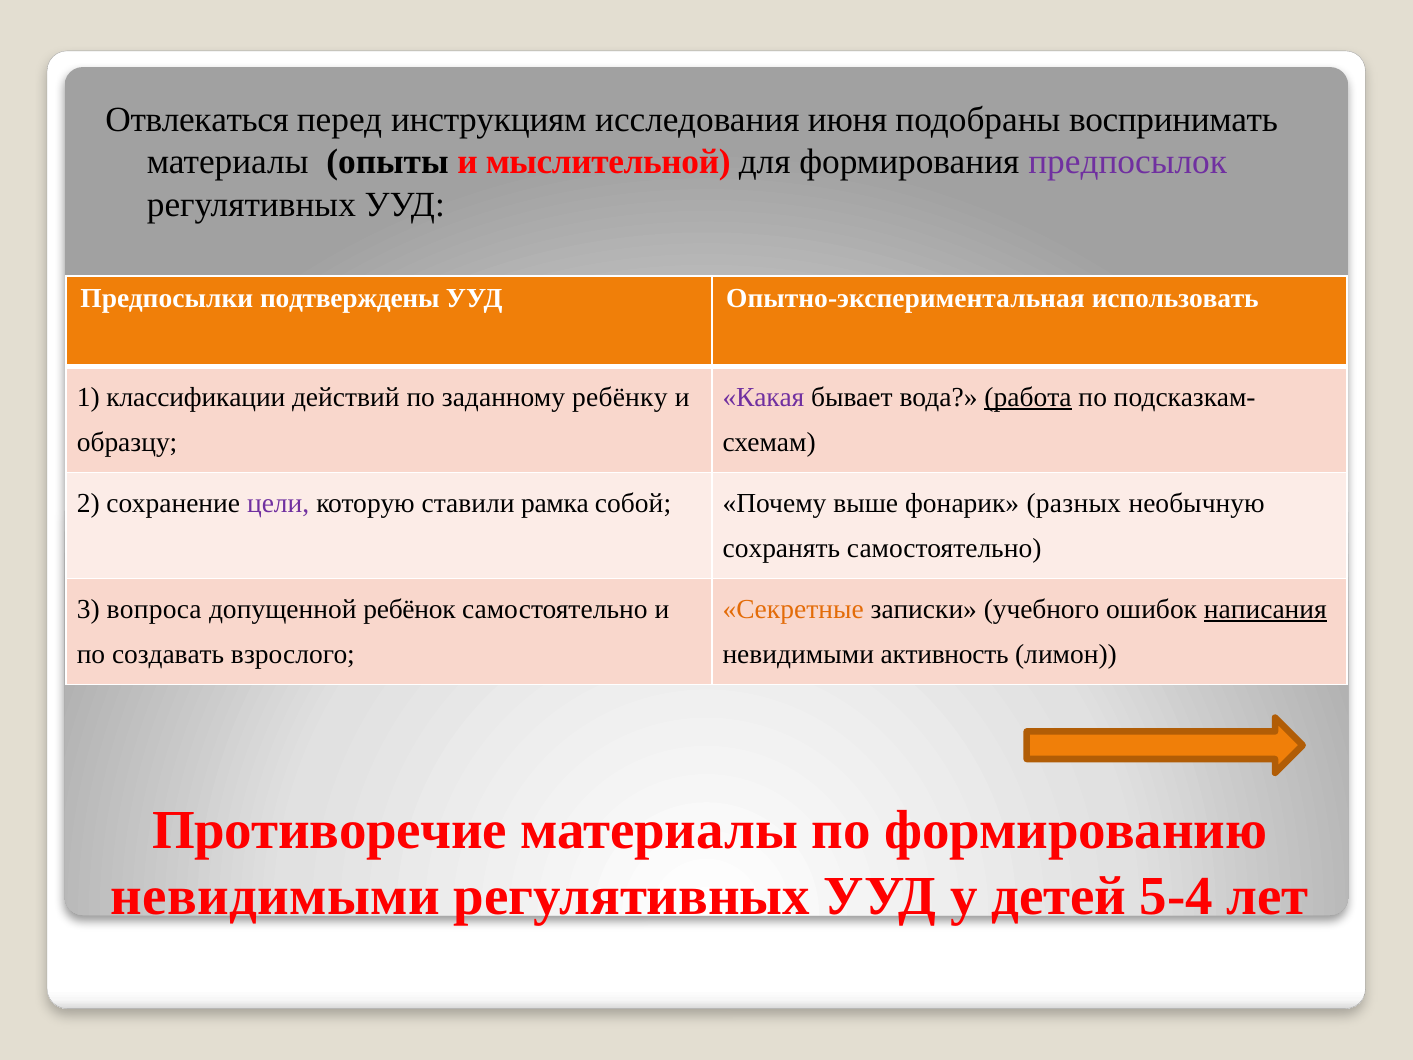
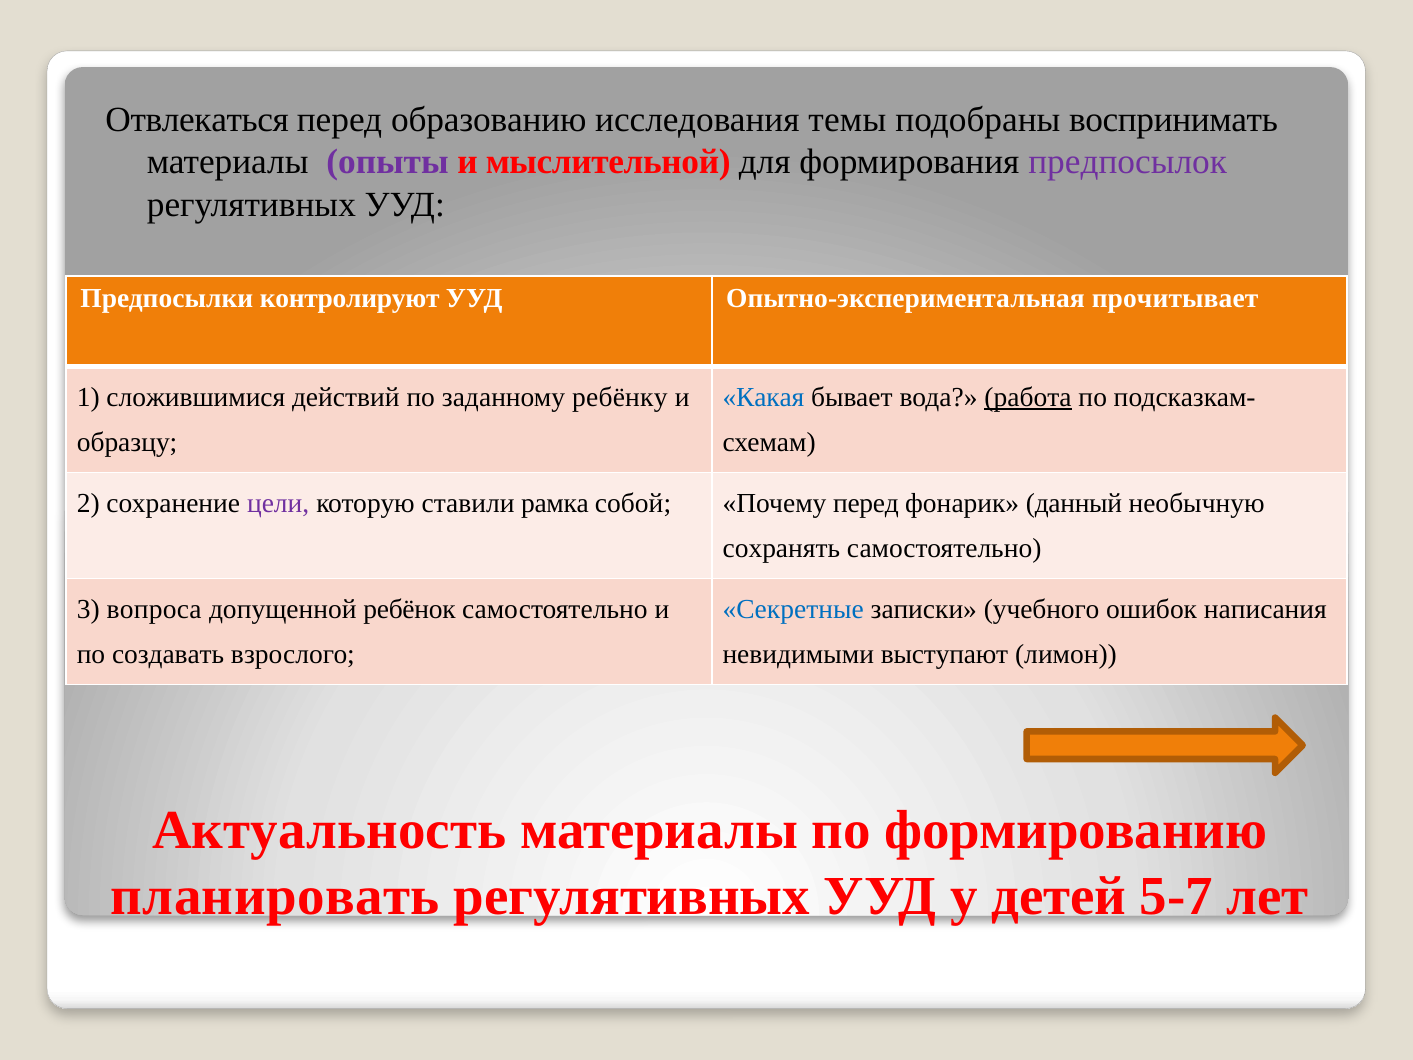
инструкциям: инструкциям -> образованию
июня: июня -> темы
опыты colour: black -> purple
подтверждены: подтверждены -> контролируют
использовать: использовать -> прочитывает
классификации: классификации -> сложившимися
Какая colour: purple -> blue
Почему выше: выше -> перед
разных: разных -> данный
Секретные colour: orange -> blue
написания underline: present -> none
активность: активность -> выступают
Противоречие: Противоречие -> Актуальность
невидимыми at (275, 896): невидимыми -> планировать
5-4: 5-4 -> 5-7
